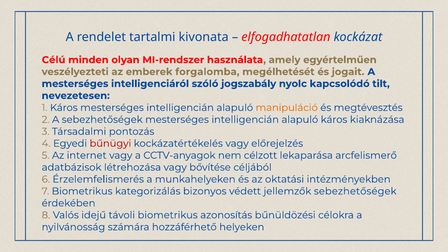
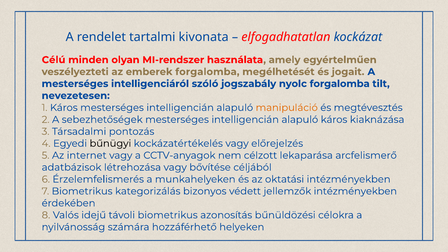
nyolc kapcsolódó: kapcsolódó -> forgalomba
bűnügyi colour: red -> black
jellemzők sebezhetőségek: sebezhetőségek -> intézményekben
